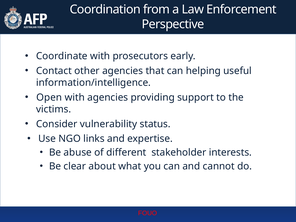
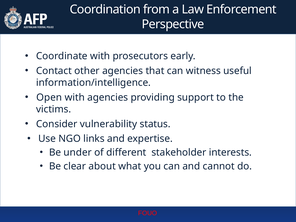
helping: helping -> witness
abuse: abuse -> under
